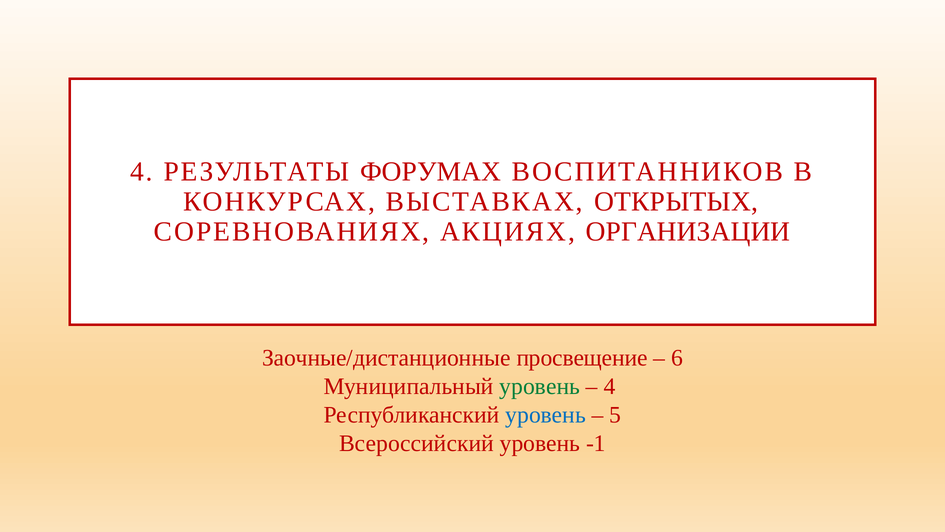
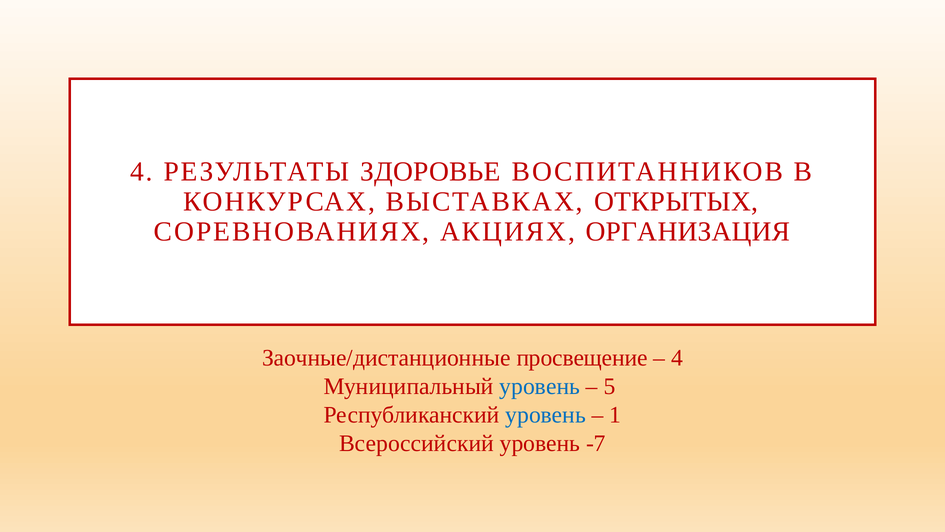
ФОРУМАХ: ФОРУМАХ -> ЗДОРОВЬЕ
ОРГАНИЗАЦИИ: ОРГАНИЗАЦИИ -> ОРГАНИЗАЦИЯ
6 at (677, 358): 6 -> 4
уровень at (540, 386) colour: green -> blue
4 at (609, 386): 4 -> 5
5: 5 -> 1
-1: -1 -> -7
